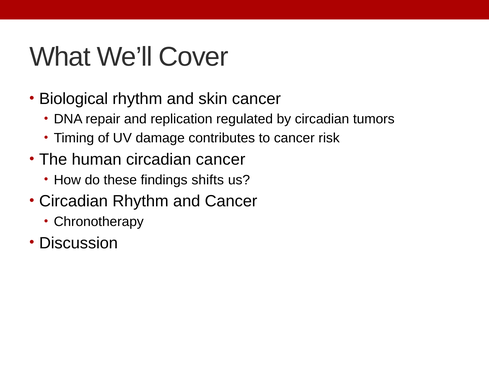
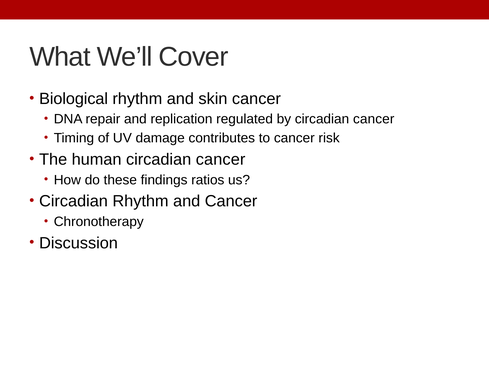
by circadian tumors: tumors -> cancer
shifts: shifts -> ratios
